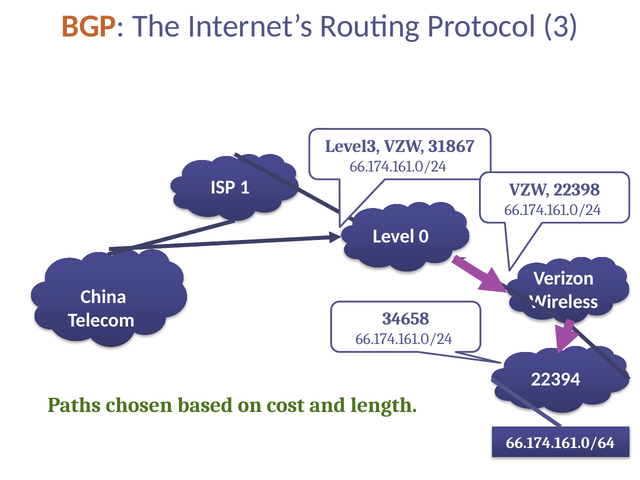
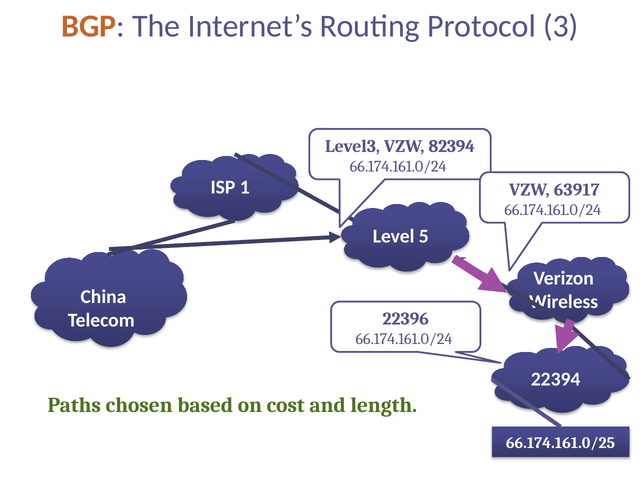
31867: 31867 -> 82394
22398: 22398 -> 63917
0: 0 -> 5
34658: 34658 -> 22396
66.174.161.0/64: 66.174.161.0/64 -> 66.174.161.0/25
